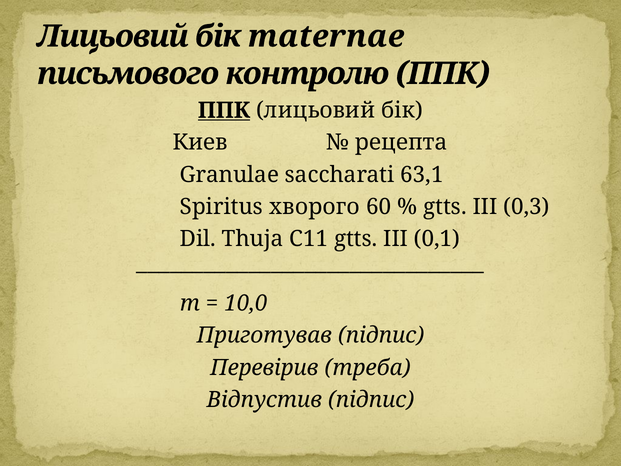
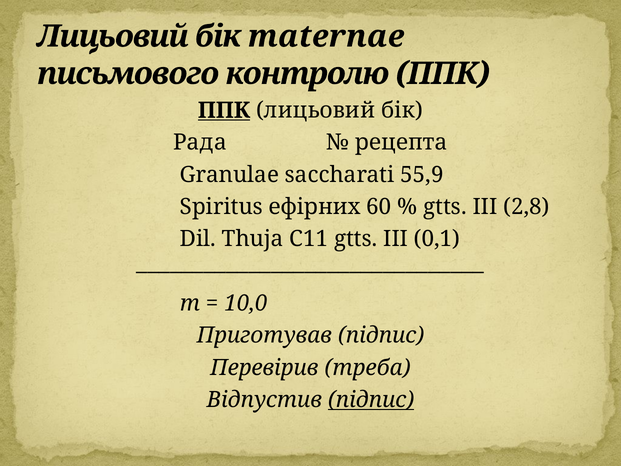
Киев: Киев -> Рада
63,1: 63,1 -> 55,9
хворого: хворого -> ефірних
0,3: 0,3 -> 2,8
підпис at (371, 400) underline: none -> present
